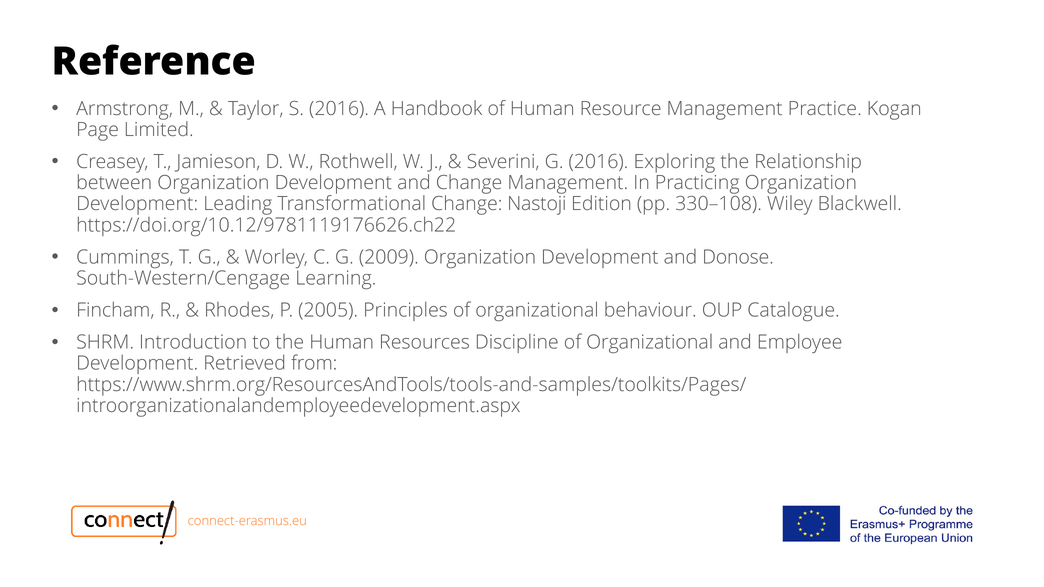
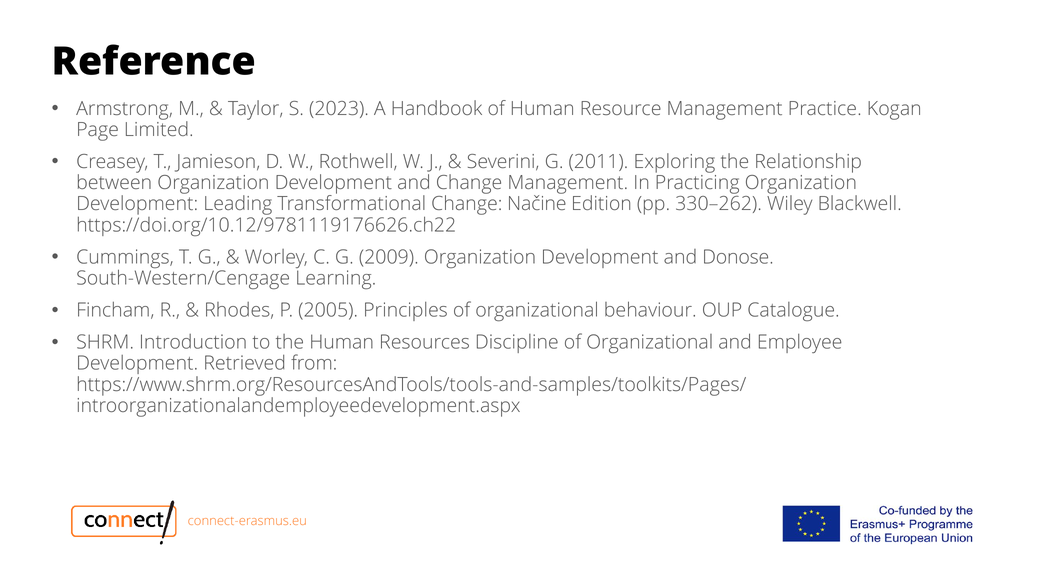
S 2016: 2016 -> 2023
G 2016: 2016 -> 2011
Nastoji: Nastoji -> Načine
330–108: 330–108 -> 330–262
